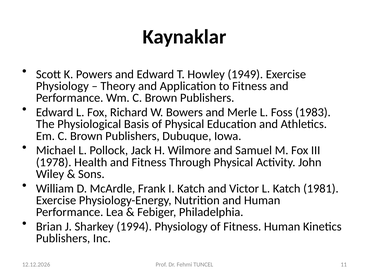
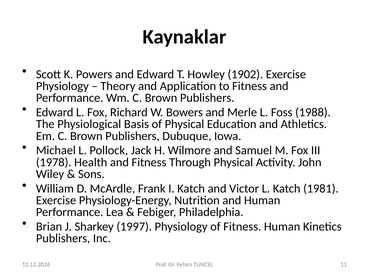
1949: 1949 -> 1902
1983: 1983 -> 1988
1994: 1994 -> 1997
